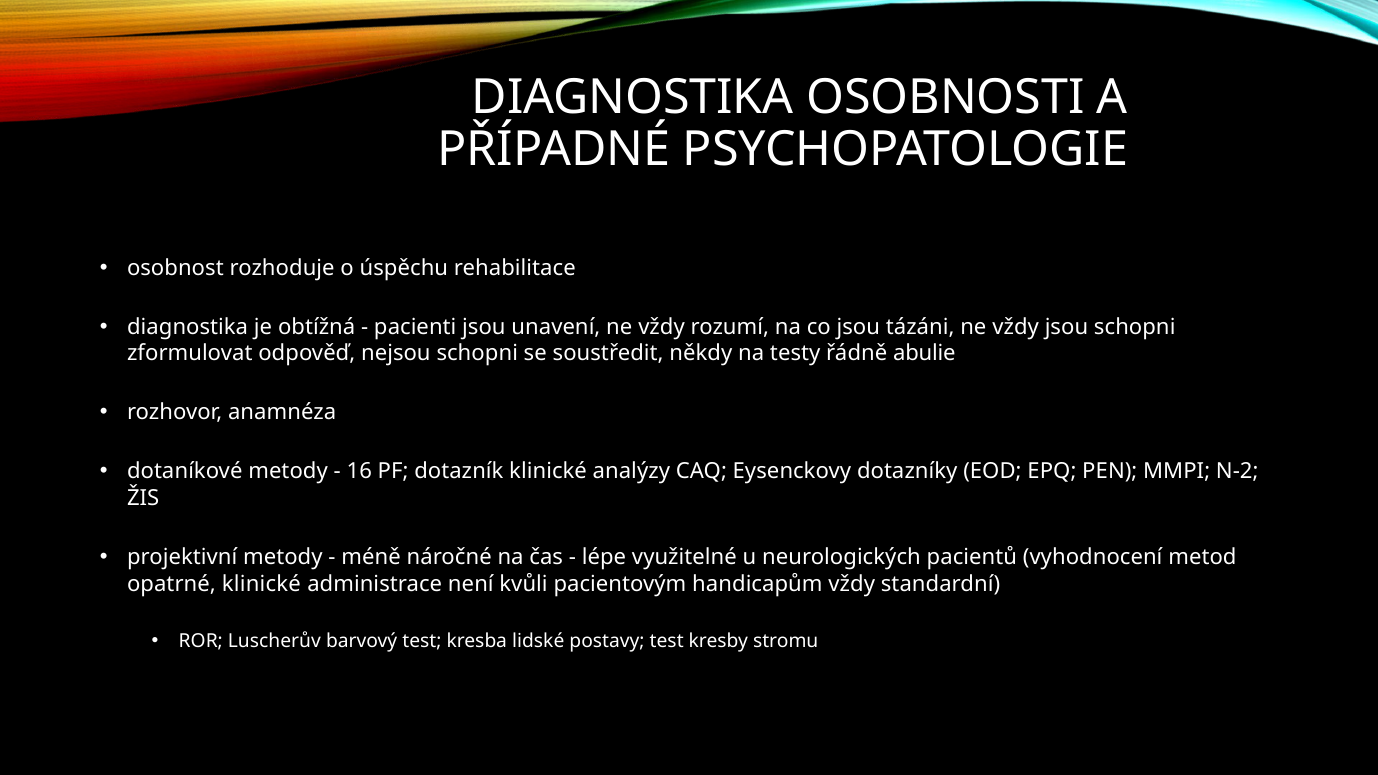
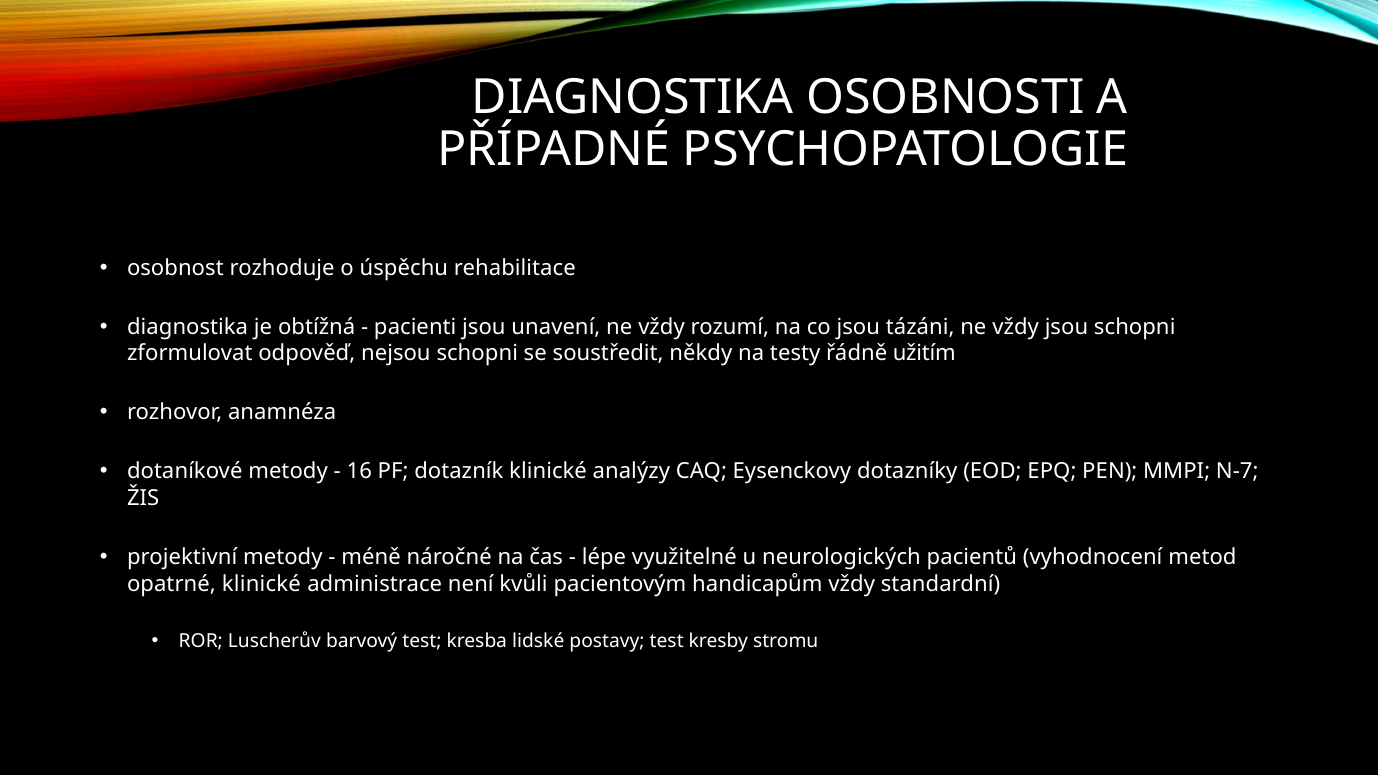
abulie: abulie -> užitím
N-2: N-2 -> N-7
